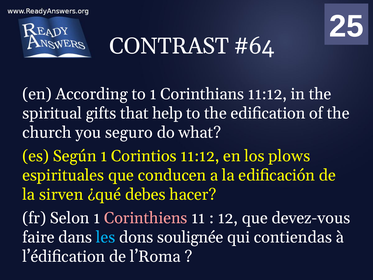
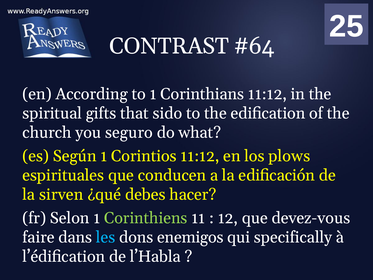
help: help -> sido
Corinthiens colour: pink -> light green
soulignée: soulignée -> enemigos
contiendas: contiendas -> specifically
l’Roma: l’Roma -> l’Habla
